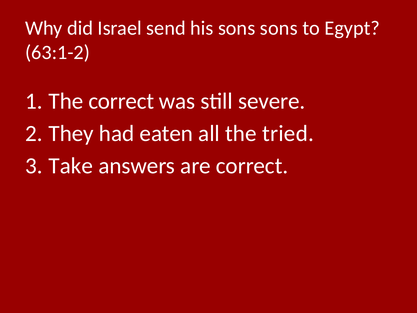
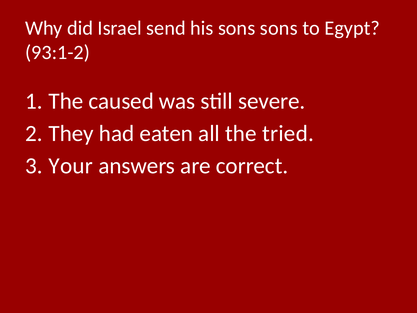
63:1-2: 63:1-2 -> 93:1-2
The correct: correct -> caused
Take: Take -> Your
